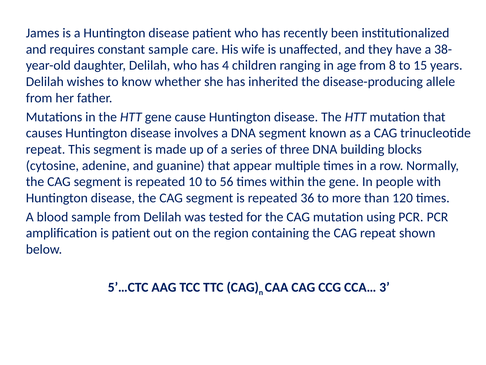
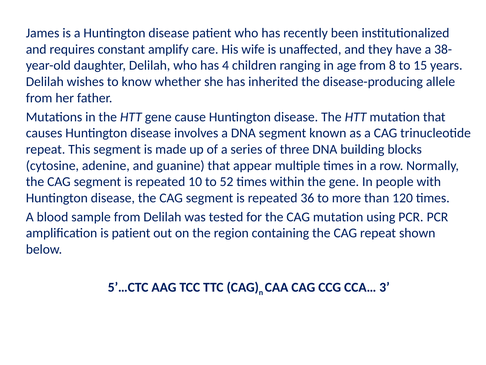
constant sample: sample -> amplify
56: 56 -> 52
